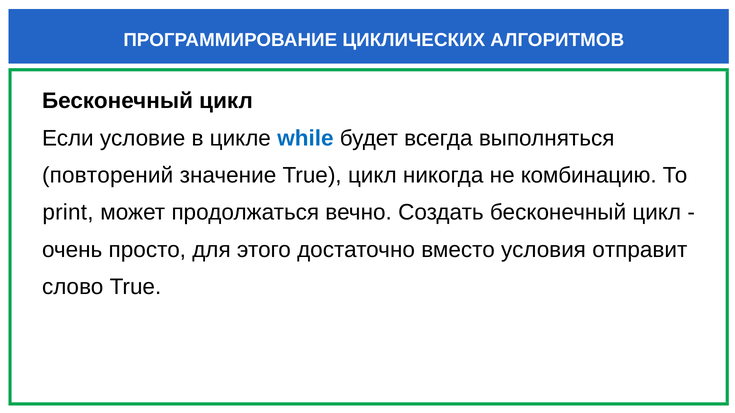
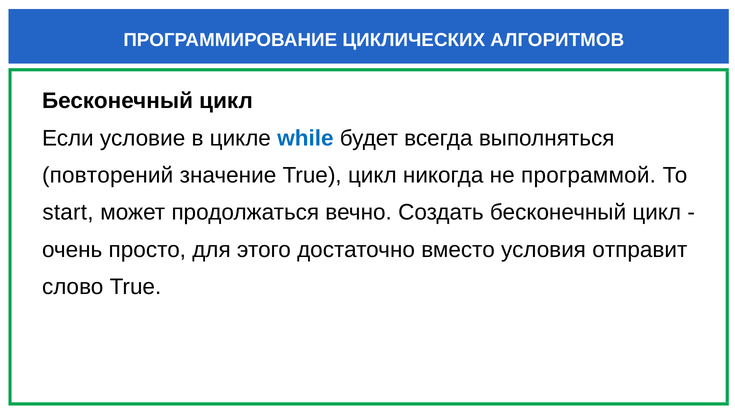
комбинацию: комбинацию -> программой
print: print -> start
